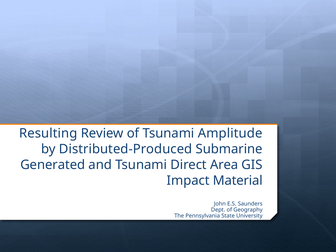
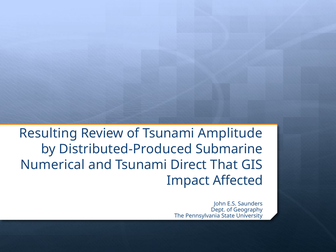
Generated: Generated -> Numerical
Area: Area -> That
Material: Material -> Affected
